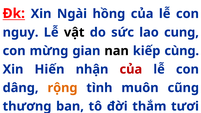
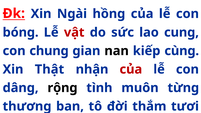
nguy: nguy -> bóng
vật colour: black -> red
mừng: mừng -> chung
Hiến: Hiến -> Thật
rộng colour: orange -> black
cũng: cũng -> từng
